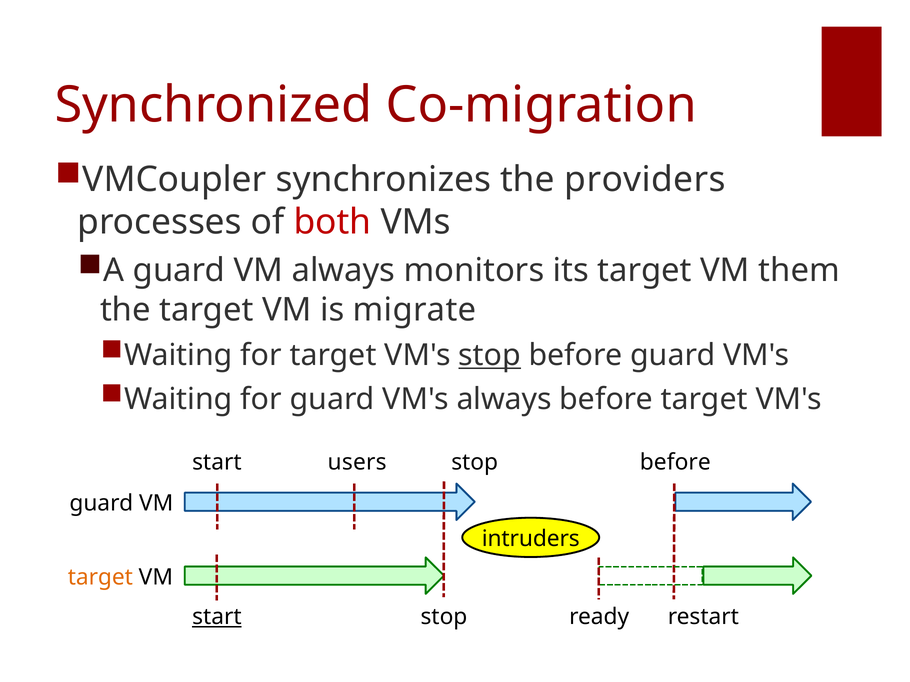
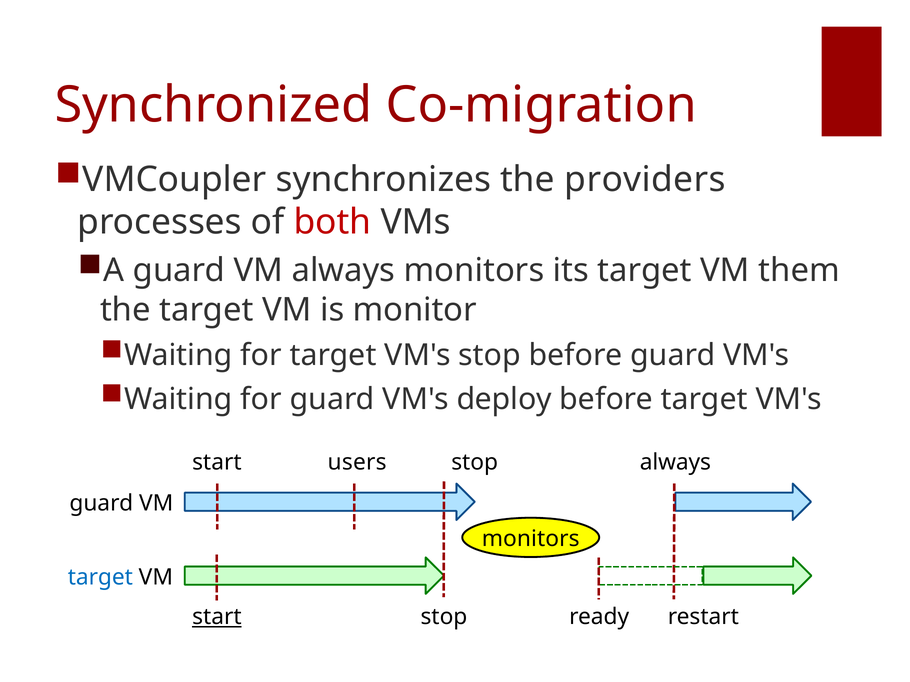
migrate: migrate -> monitor
stop at (490, 356) underline: present -> none
VM's always: always -> deploy
before at (675, 462): before -> always
intruders at (531, 539): intruders -> monitors
target at (100, 577) colour: orange -> blue
